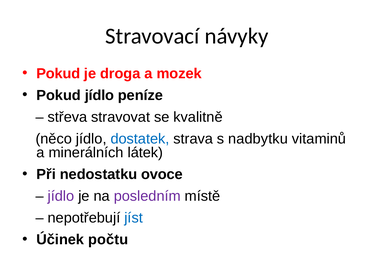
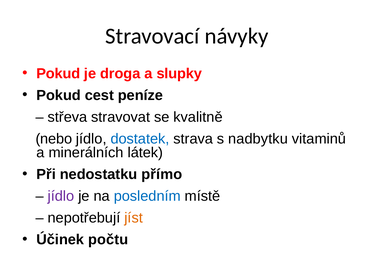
mozek: mozek -> slupky
Pokud jídlo: jídlo -> cest
něco: něco -> nebo
ovoce: ovoce -> přímo
posledním colour: purple -> blue
jíst colour: blue -> orange
